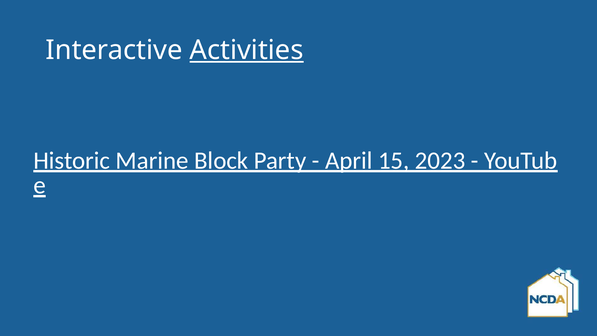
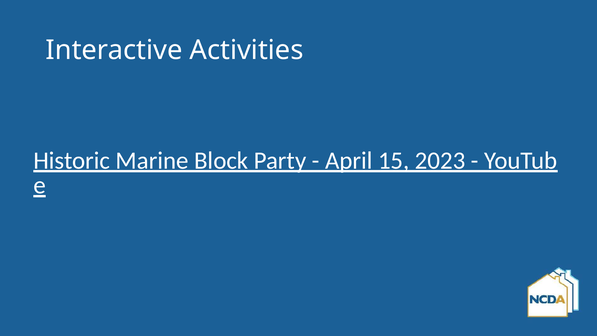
Activities underline: present -> none
